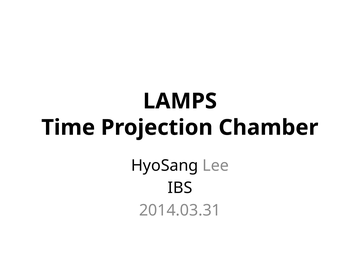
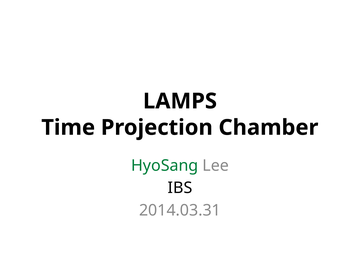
HyoSang colour: black -> green
